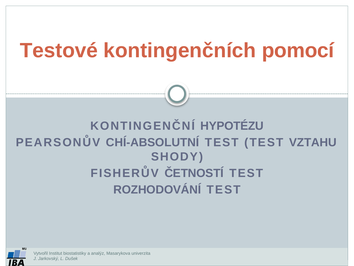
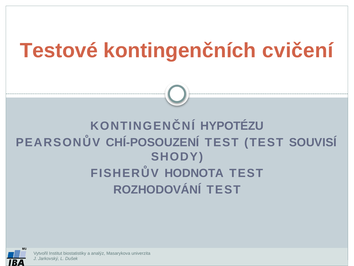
pomocí: pomocí -> cvičení
CHÍ-ABSOLUTNÍ: CHÍ-ABSOLUTNÍ -> CHÍ-POSOUZENÍ
VZTAHU: VZTAHU -> SOUVISÍ
ČETNOSTÍ: ČETNOSTÍ -> HODNOTA
